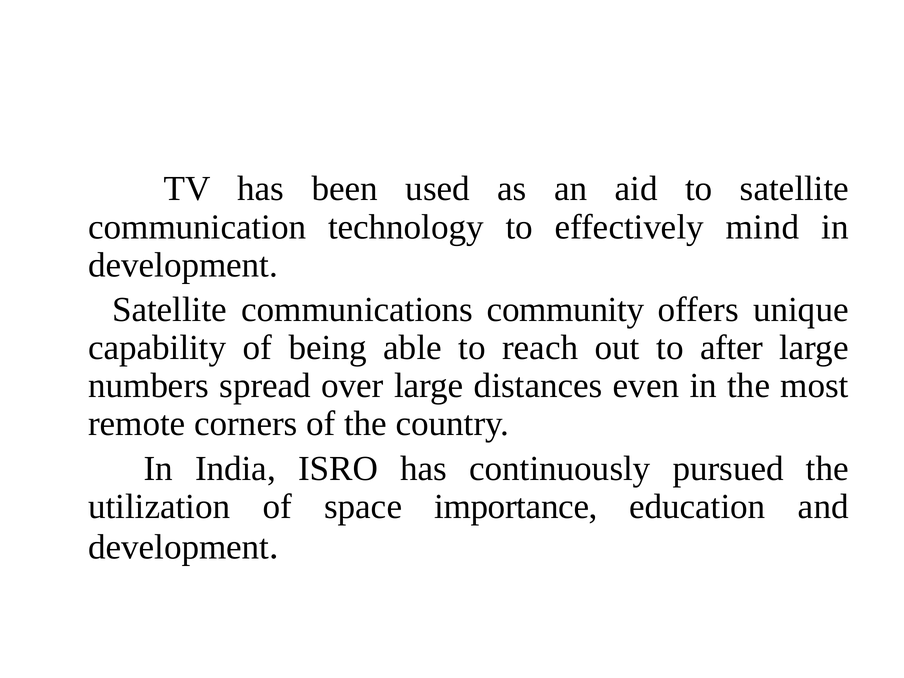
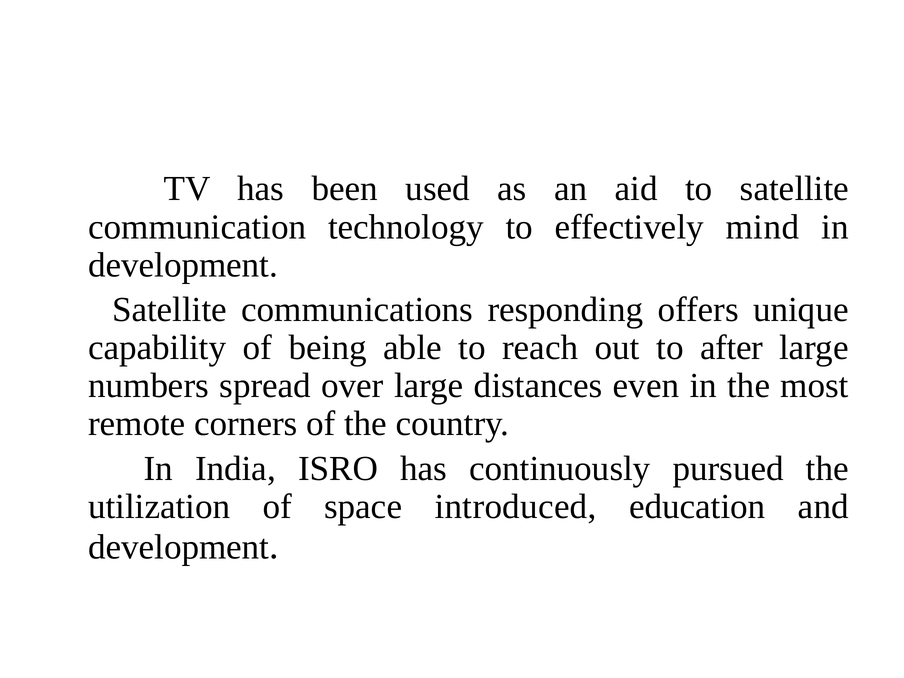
community: community -> responding
importance: importance -> introduced
